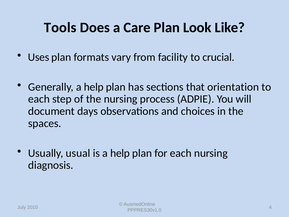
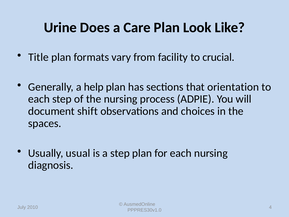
Tools: Tools -> Urine
Uses: Uses -> Title
days: days -> shift
is a help: help -> step
